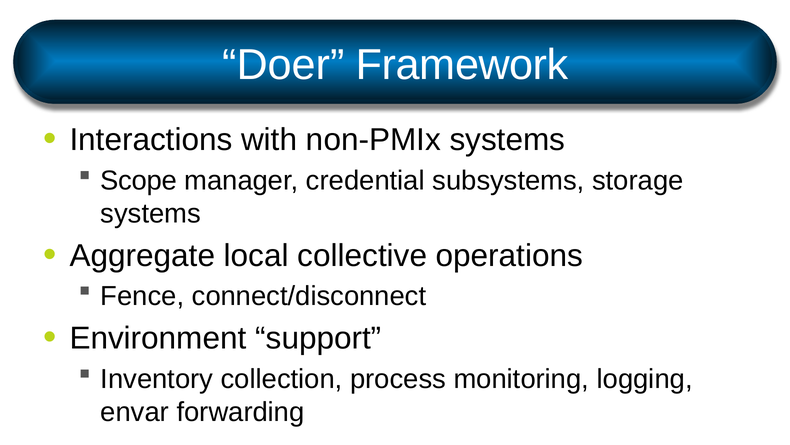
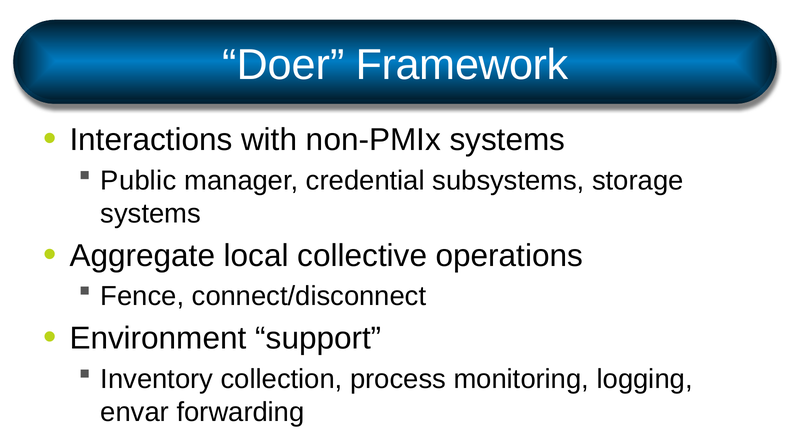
Scope: Scope -> Public
